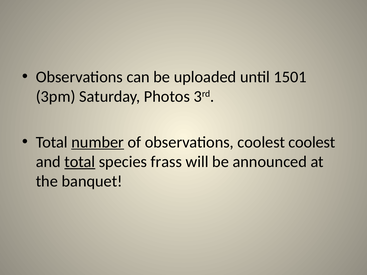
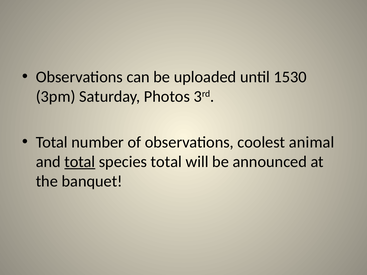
1501: 1501 -> 1530
number underline: present -> none
coolest coolest: coolest -> animal
species frass: frass -> total
